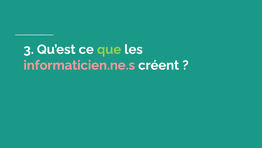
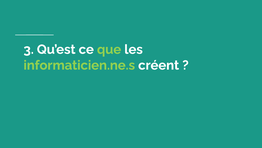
informaticien.ne.s colour: pink -> light green
